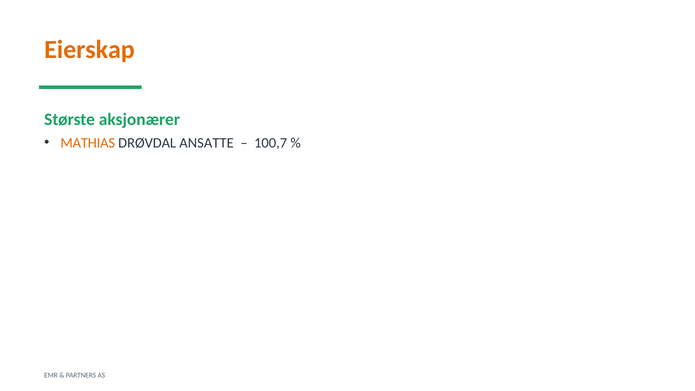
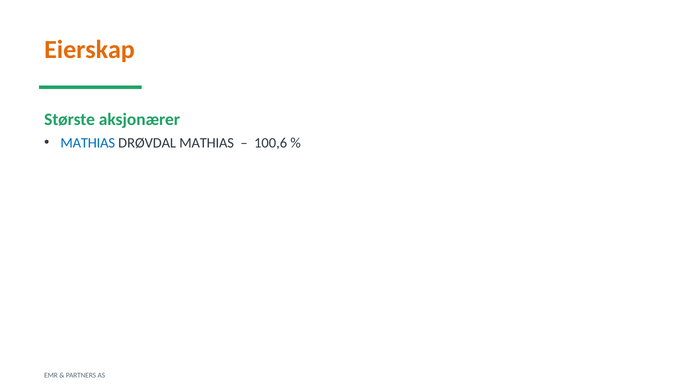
MATHIAS at (88, 143) colour: orange -> blue
DRØVDAL ANSATTE: ANSATTE -> MATHIAS
100,7: 100,7 -> 100,6
